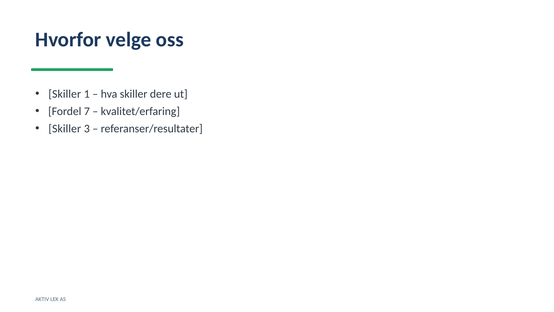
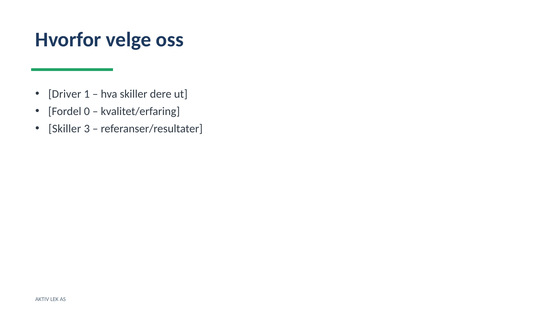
Skiller at (65, 94): Skiller -> Driver
7: 7 -> 0
